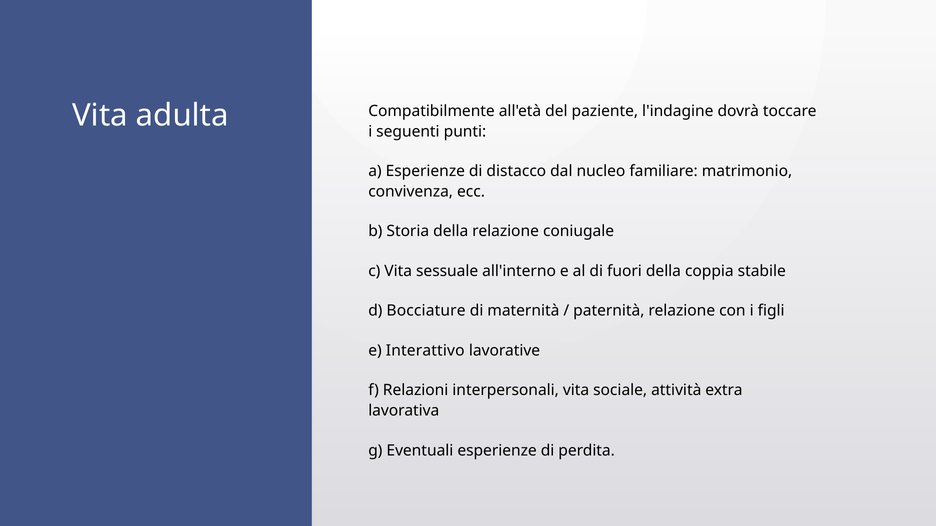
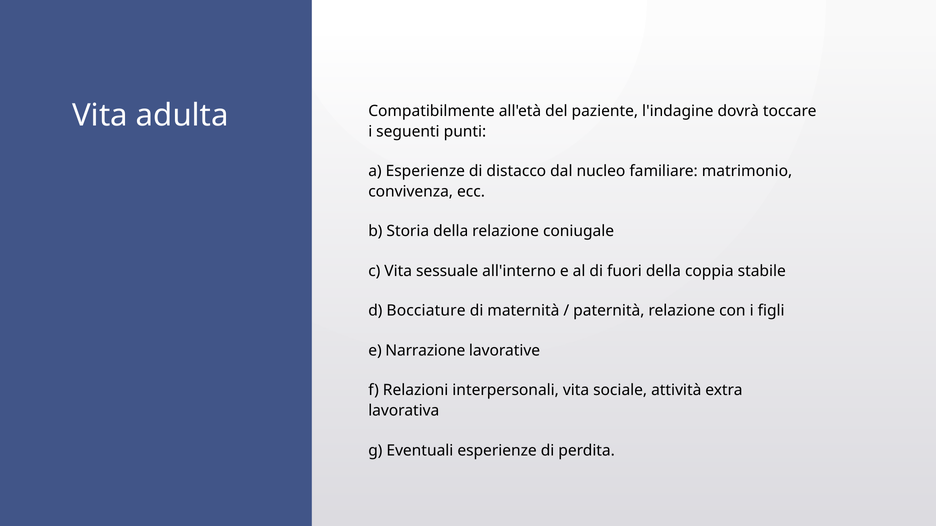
Interattivo: Interattivo -> Narrazione
